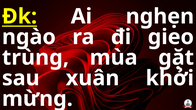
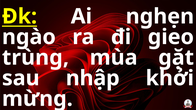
xuân: xuân -> nhập
